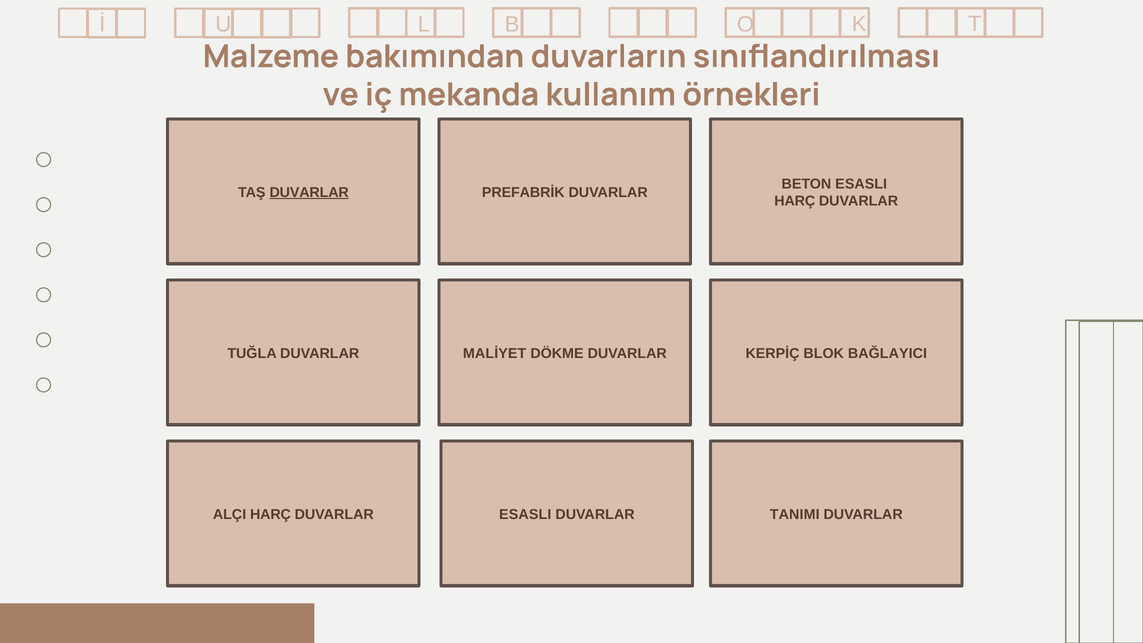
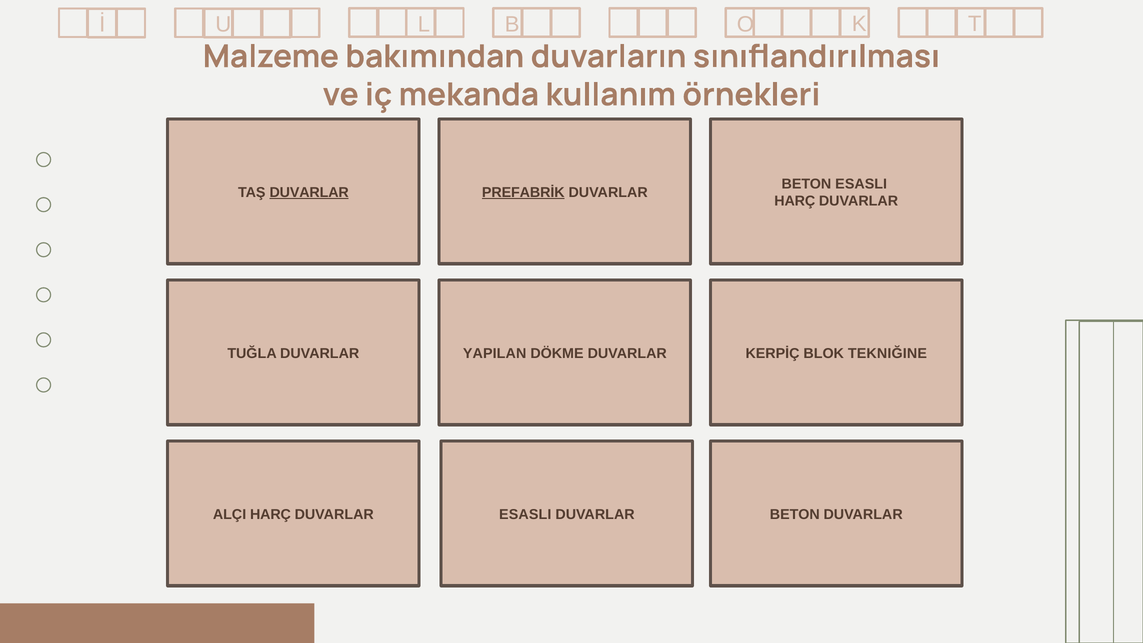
PREFABRİK underline: none -> present
MALİYET: MALİYET -> YAPILAN
BAĞLAYICI: BAĞLAYICI -> TEKNIĞINE
TANIMI at (795, 514): TANIMI -> BETON
